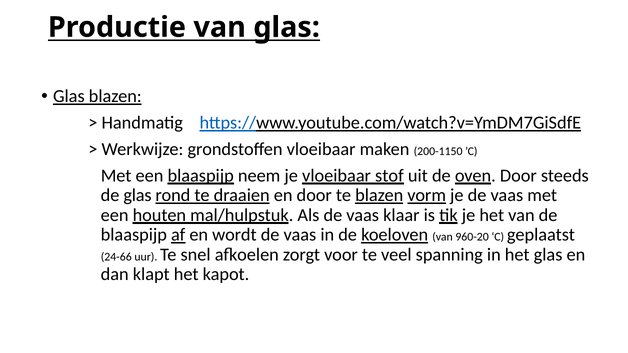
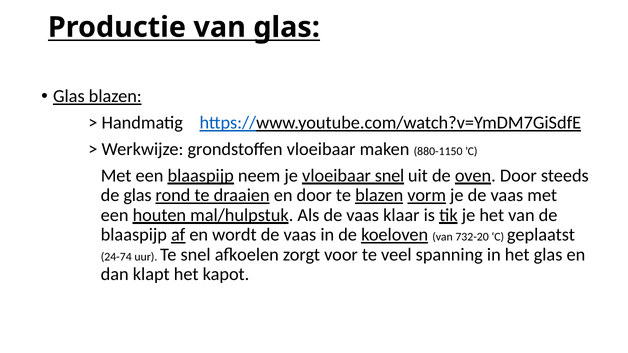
200-1150: 200-1150 -> 880-1150
vloeibaar stof: stof -> snel
960-20: 960-20 -> 732-20
24-66: 24-66 -> 24-74
